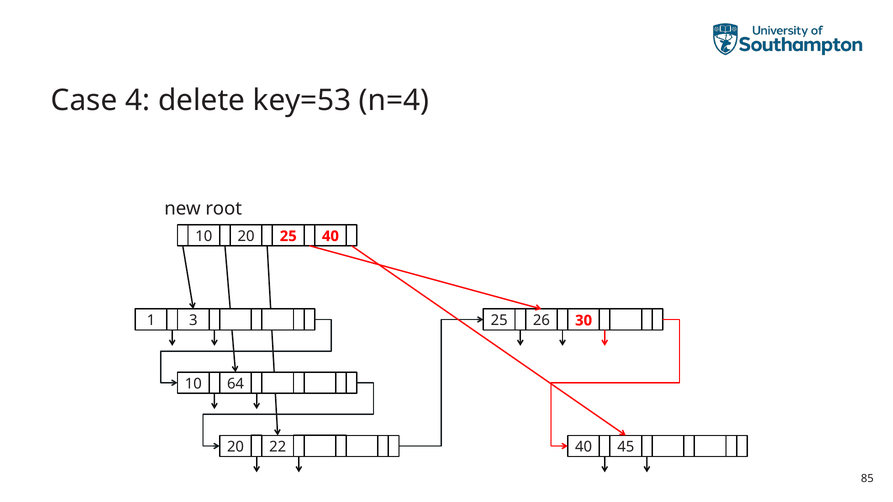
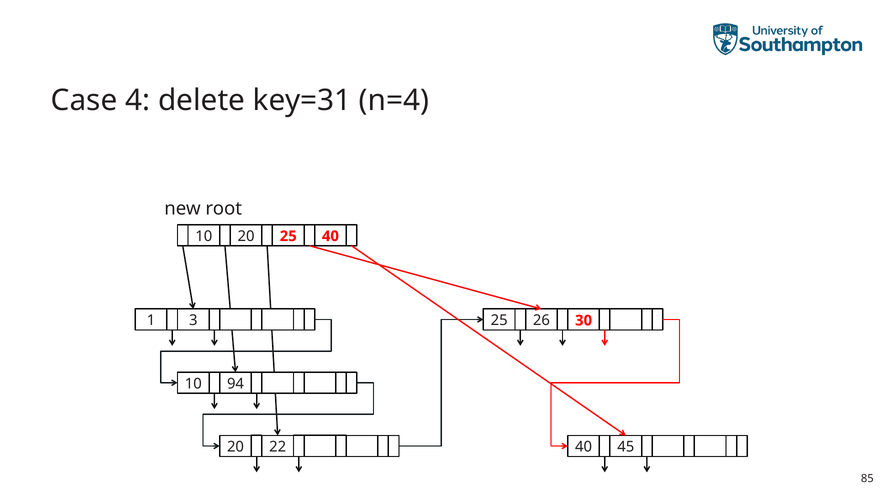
key=53: key=53 -> key=31
64: 64 -> 94
